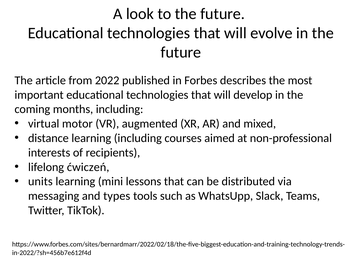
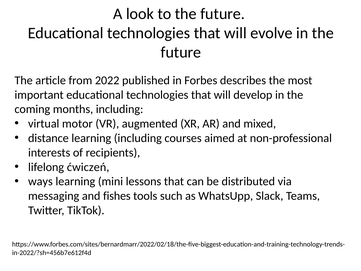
units: units -> ways
types: types -> fishes
